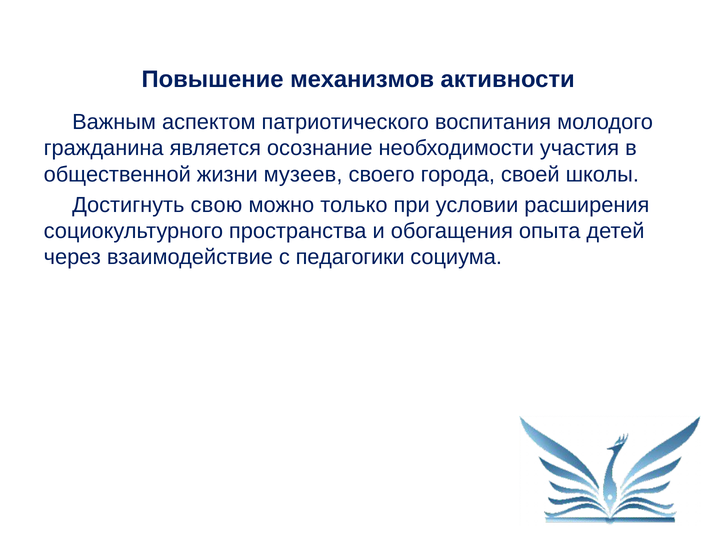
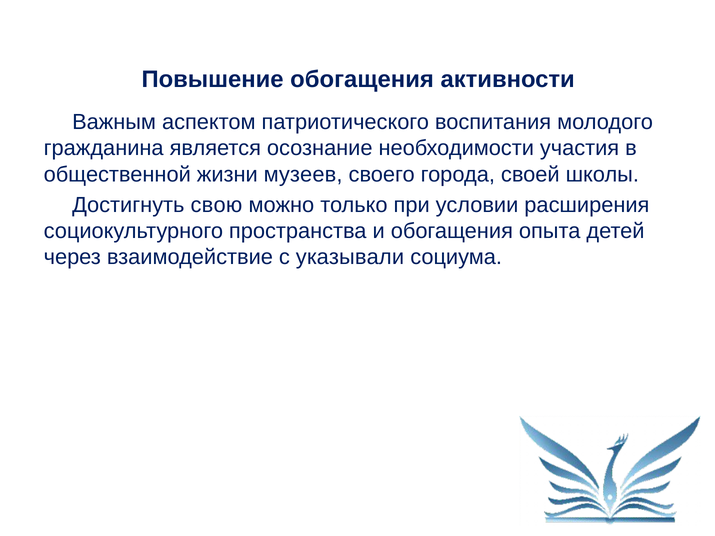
Повышение механизмов: механизмов -> обогащения
педагогики: педагогики -> указывали
